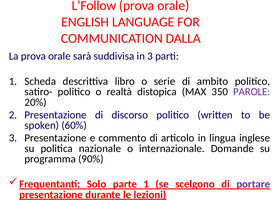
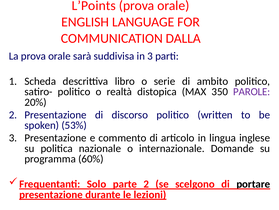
L’Follow: L’Follow -> L’Points
60%: 60% -> 53%
90%: 90% -> 60%
parte 1: 1 -> 2
portare colour: purple -> black
